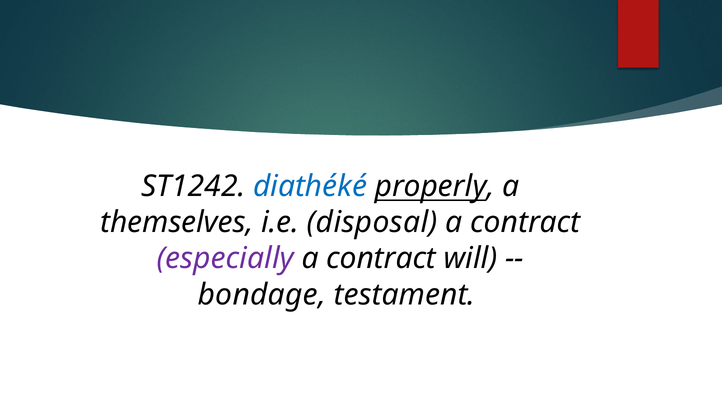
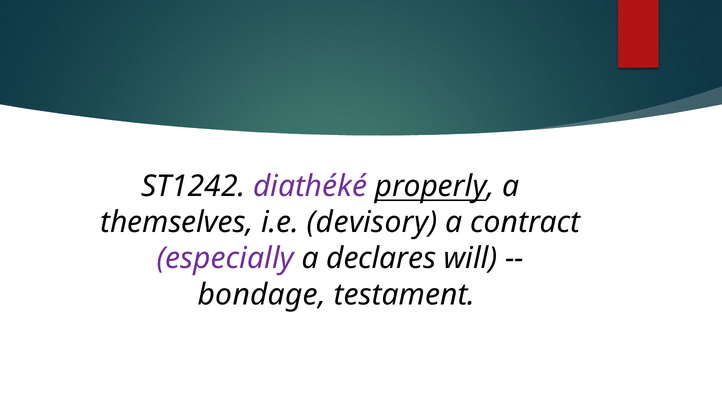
diathéké colour: blue -> purple
disposal: disposal -> devisory
contract at (381, 259): contract -> declares
